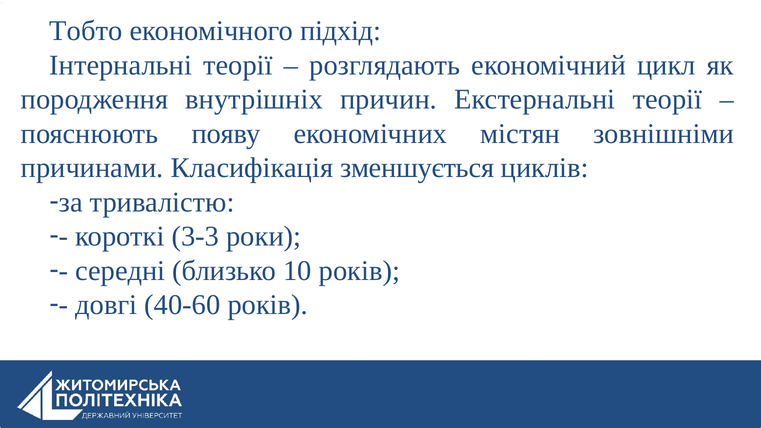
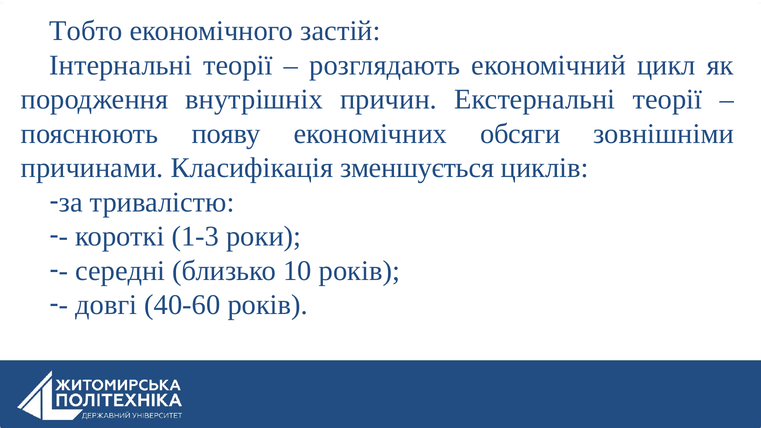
підхід: підхід -> застій
містян: містян -> обсяги
3-3: 3-3 -> 1-3
